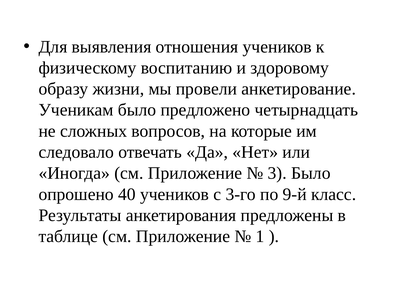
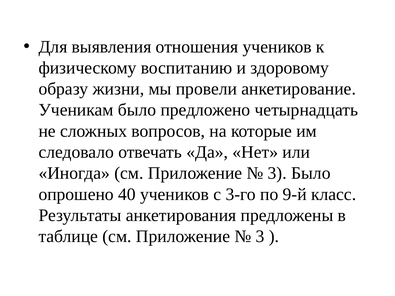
1 at (260, 237): 1 -> 3
